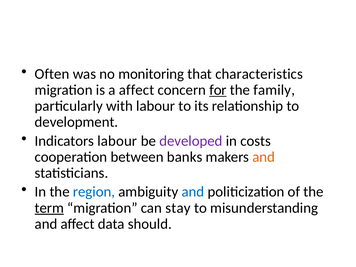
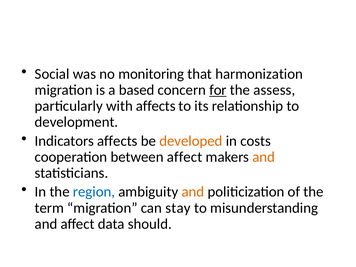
Often: Often -> Social
characteristics: characteristics -> harmonization
a affect: affect -> based
family: family -> assess
with labour: labour -> affects
Indicators labour: labour -> affects
developed colour: purple -> orange
between banks: banks -> affect
and at (193, 192) colour: blue -> orange
term underline: present -> none
